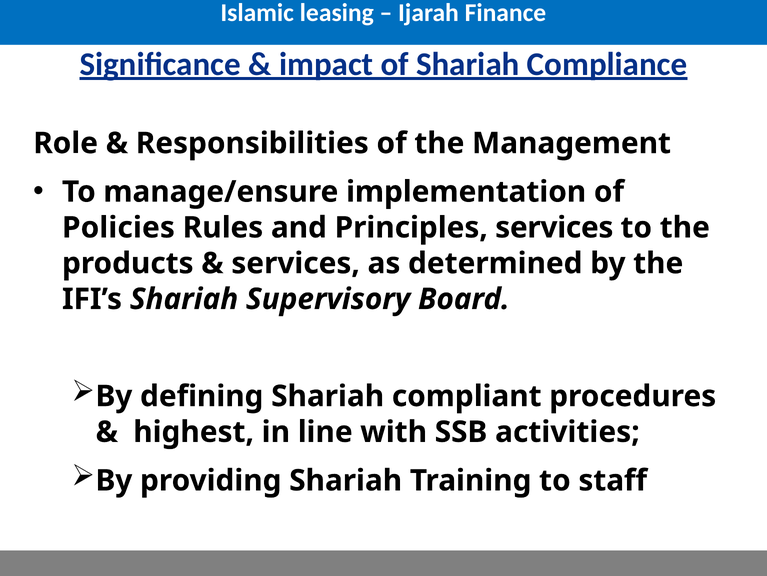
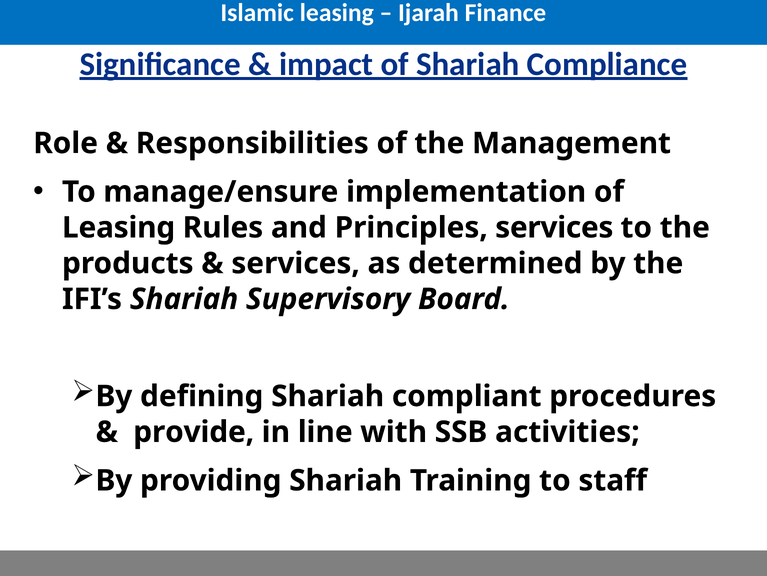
Policies at (118, 227): Policies -> Leasing
highest: highest -> provide
